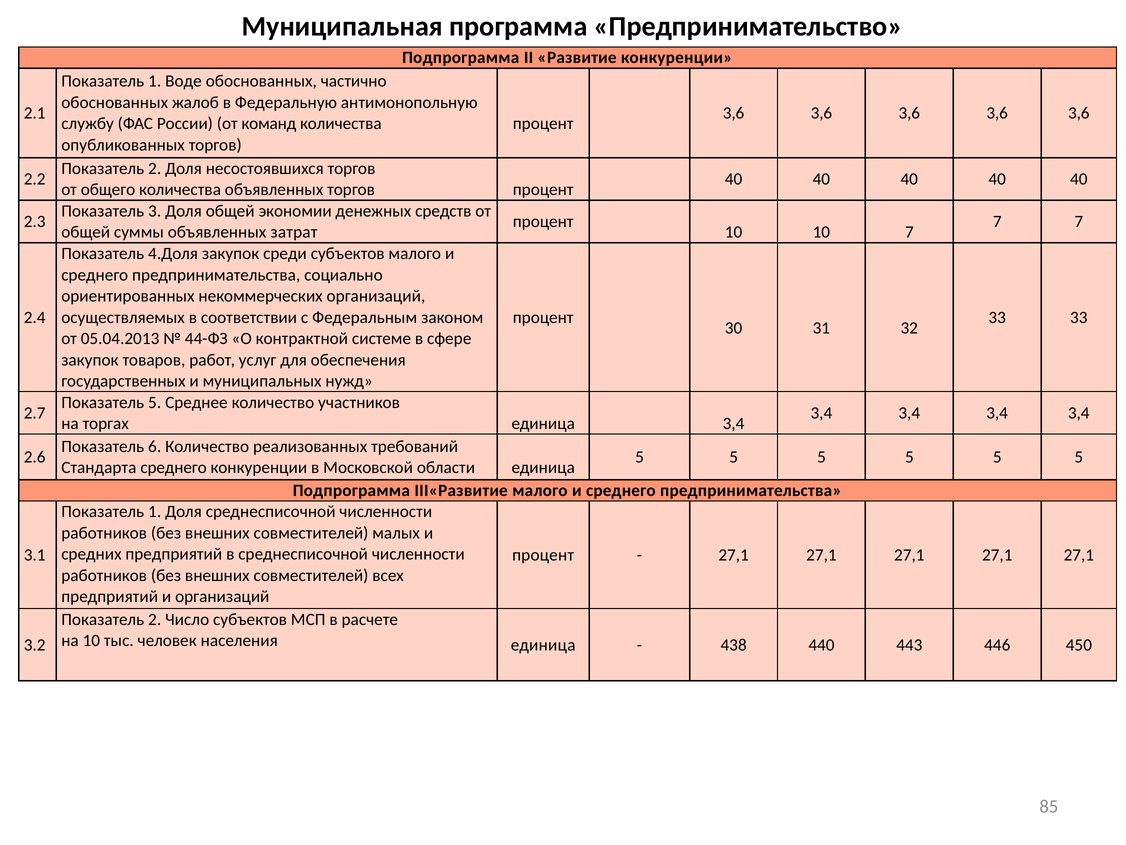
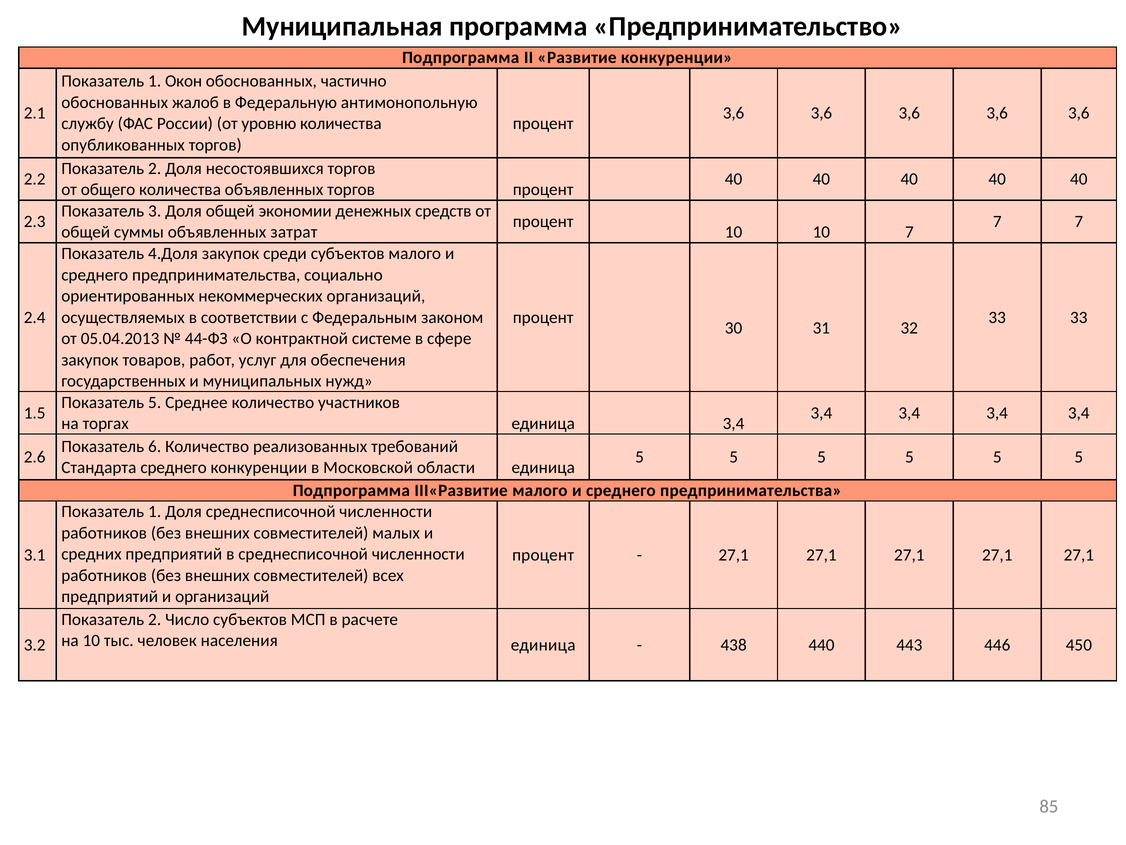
Воде: Воде -> Окон
команд: команд -> уровню
2.7: 2.7 -> 1.5
